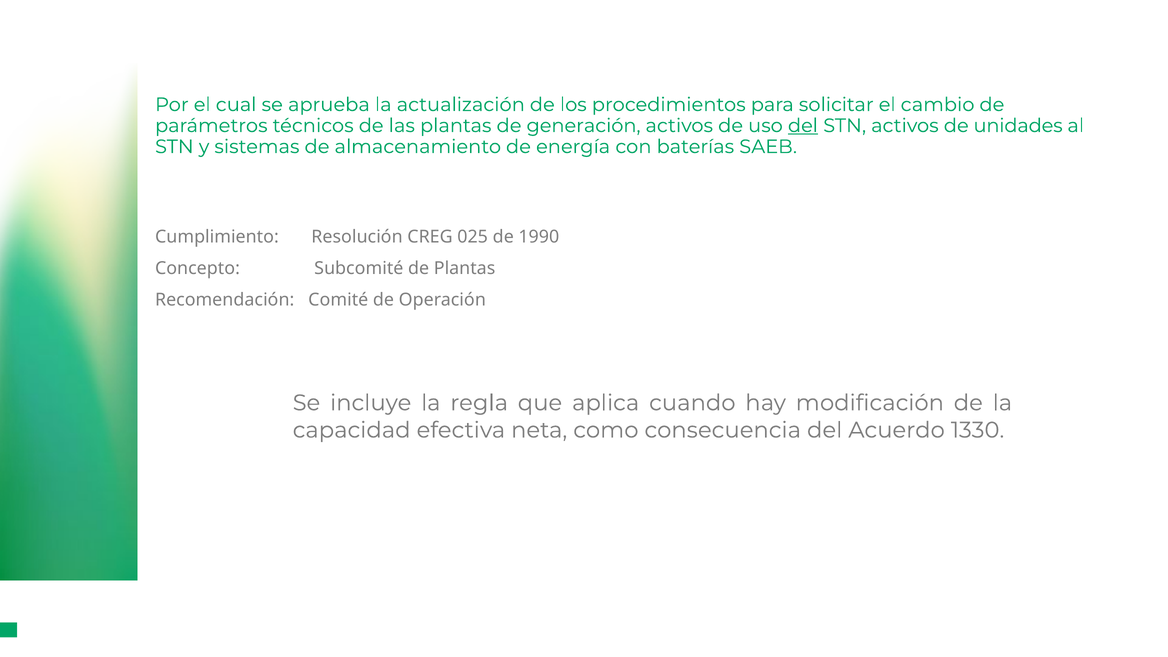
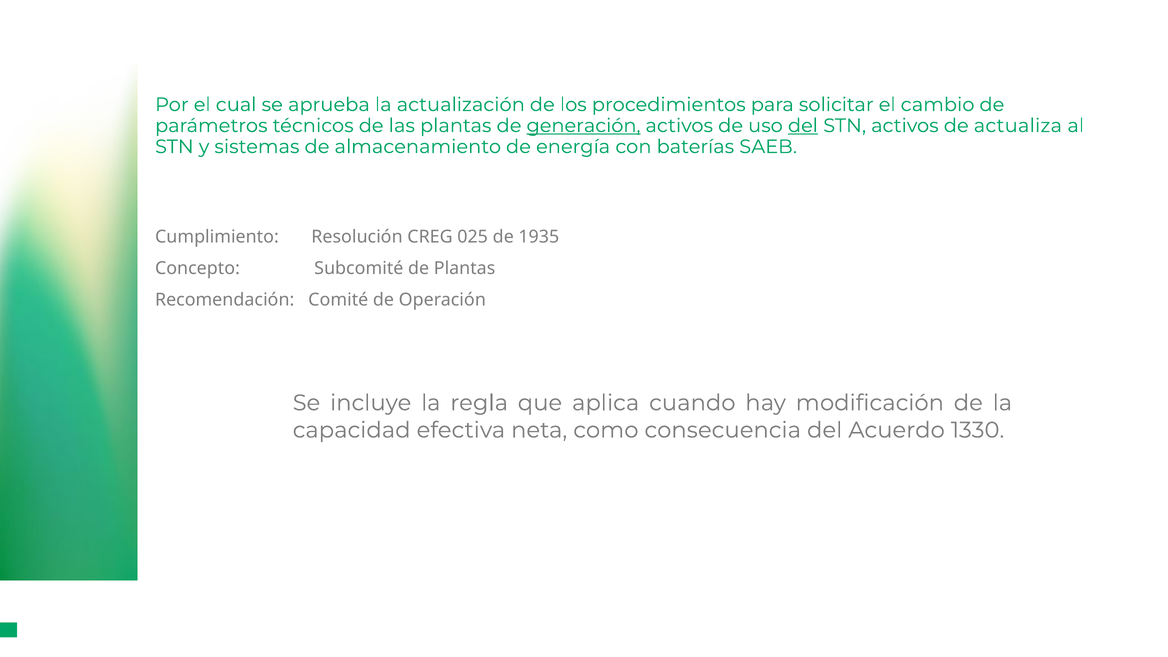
generación underline: none -> present
unidades: unidades -> actualiza
1990: 1990 -> 1935
